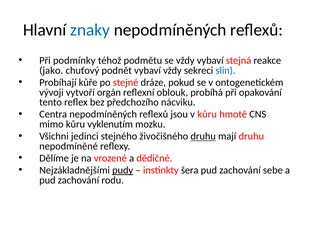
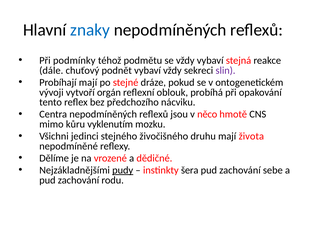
jako: jako -> dále
slin colour: blue -> purple
Probíhají kůře: kůře -> mají
v kůru: kůru -> něco
druhu at (203, 136) underline: present -> none
mají druhu: druhu -> života
